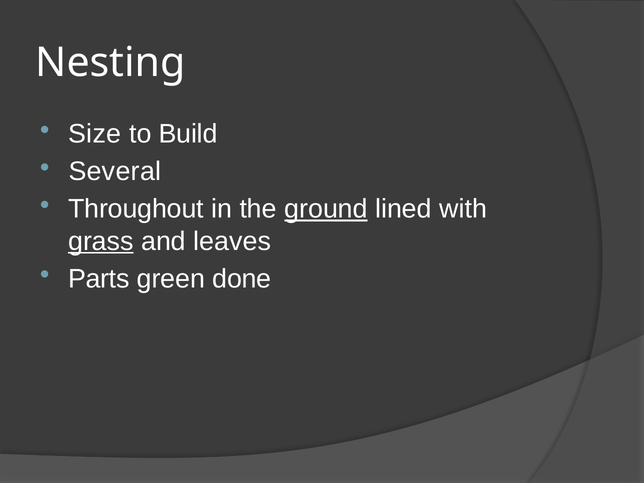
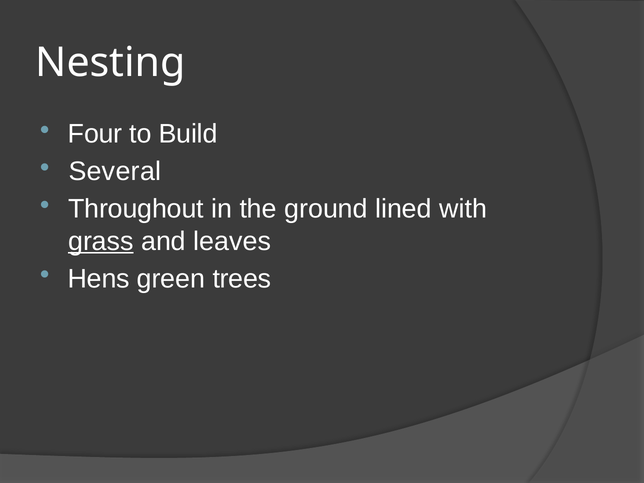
Size: Size -> Four
ground underline: present -> none
Parts: Parts -> Hens
done: done -> trees
